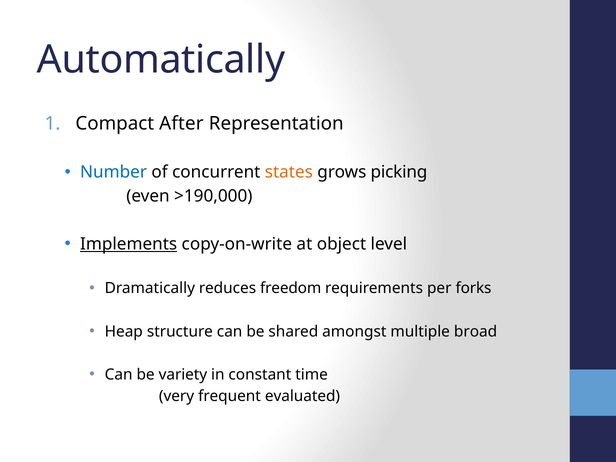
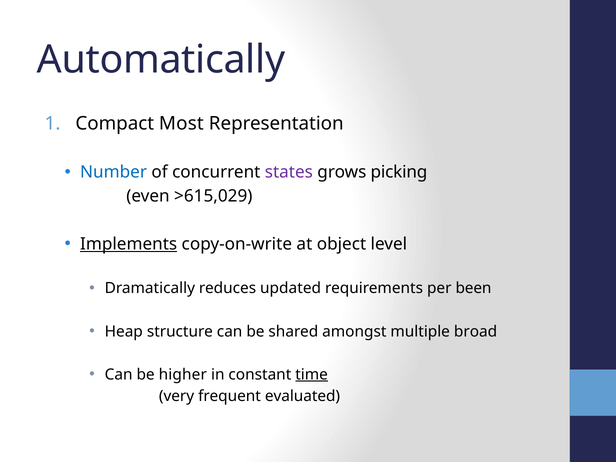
After: After -> Most
states colour: orange -> purple
>190,000: >190,000 -> >615,029
freedom: freedom -> updated
forks: forks -> been
variety: variety -> higher
time underline: none -> present
